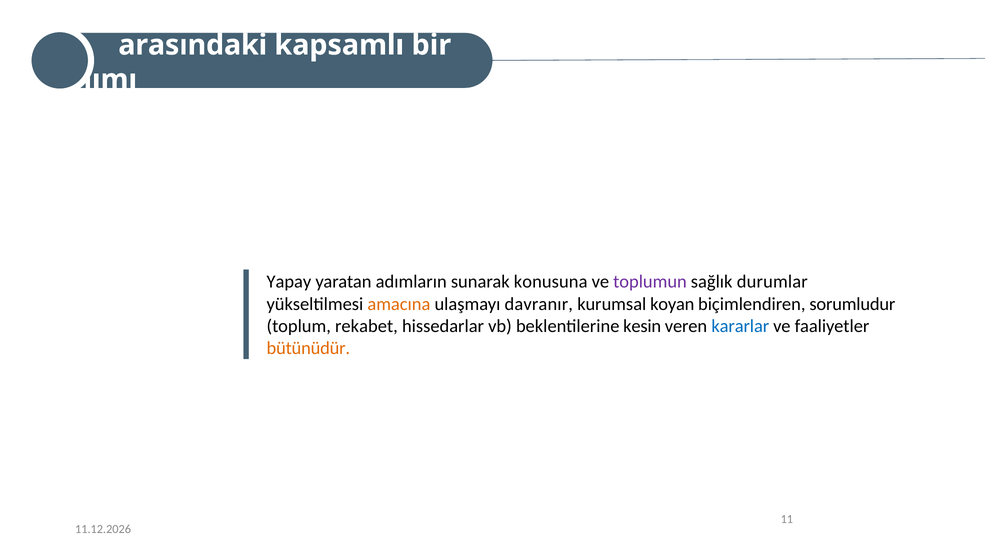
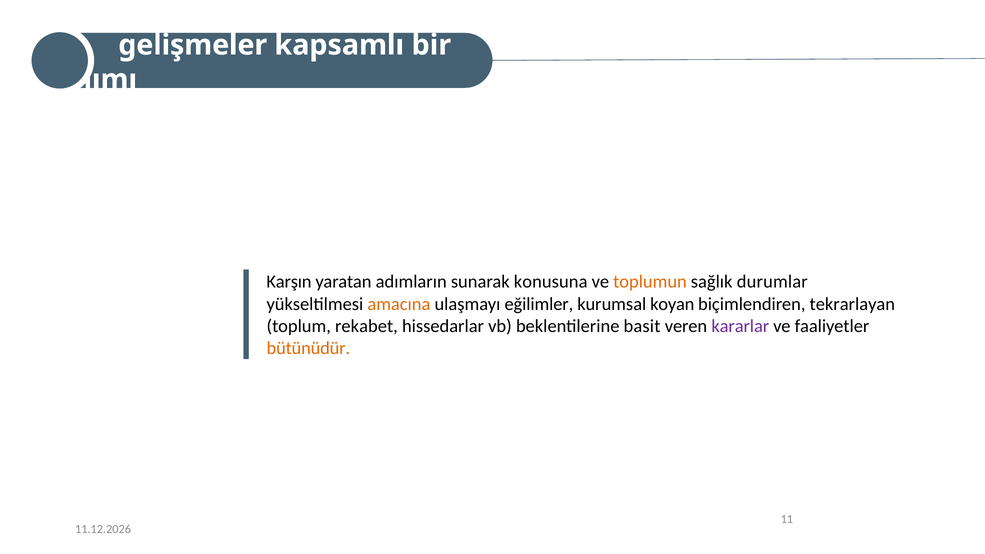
arasındaki: arasındaki -> gelişmeler
Yapay: Yapay -> Karşın
toplumun colour: purple -> orange
davranır: davranır -> eğilimler
sorumludur: sorumludur -> tekrarlayan
kesin: kesin -> basit
kararlar colour: blue -> purple
